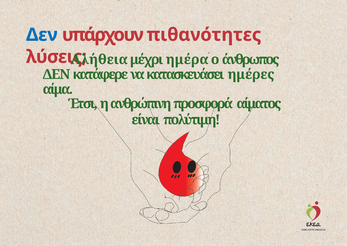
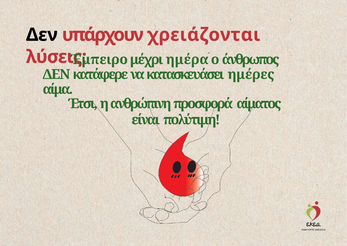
Δεν at (42, 35) colour: blue -> black
πιθανότητες: πιθανότητες -> χρειάζονται
Αλήθεια: Αλήθεια -> Έμπειρο
